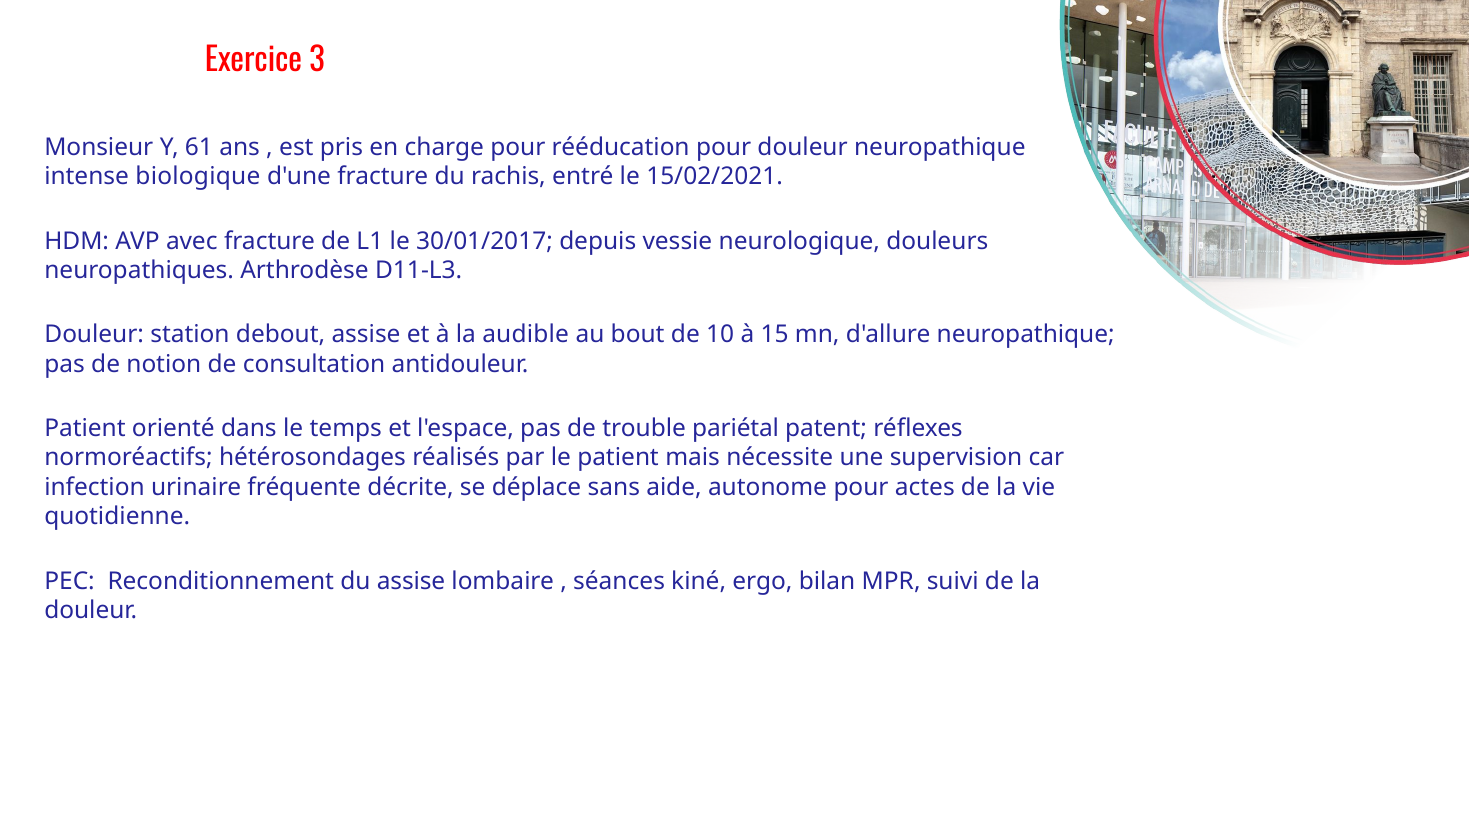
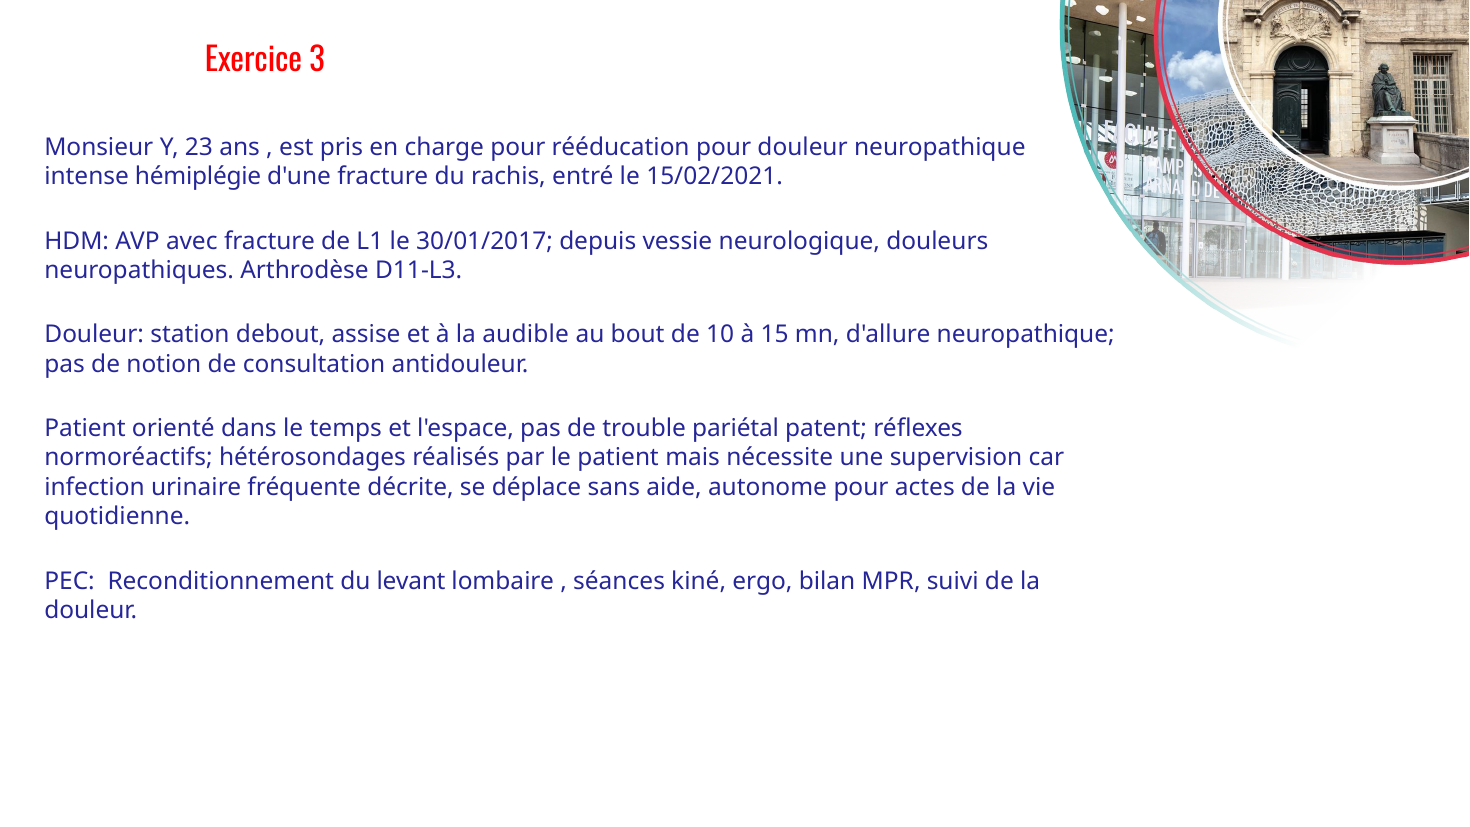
61: 61 -> 23
biologique: biologique -> hémiplégie
du assise: assise -> levant
